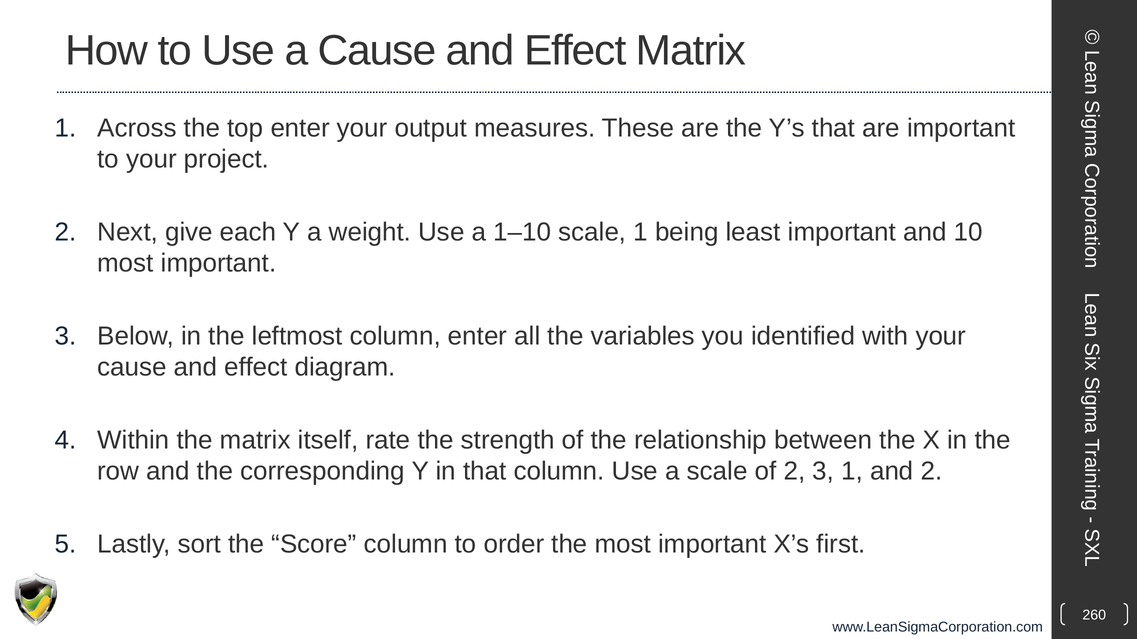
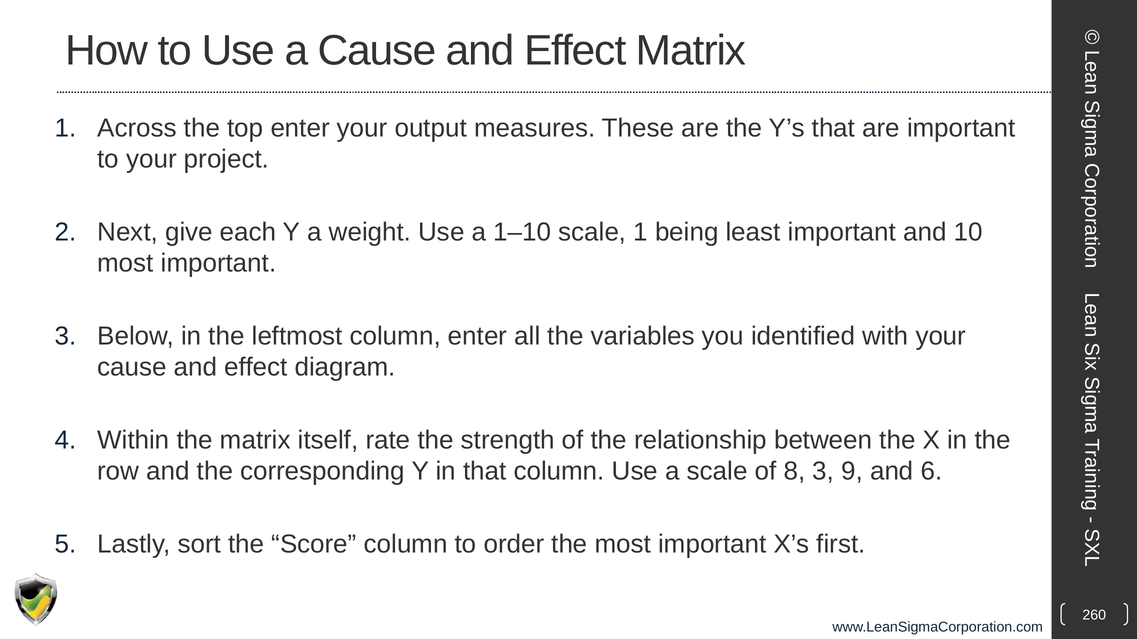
of 2: 2 -> 8
3 1: 1 -> 9
and 2: 2 -> 6
